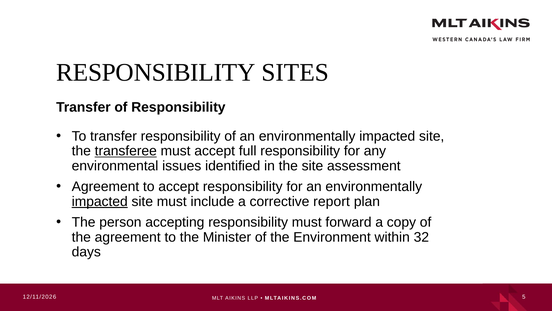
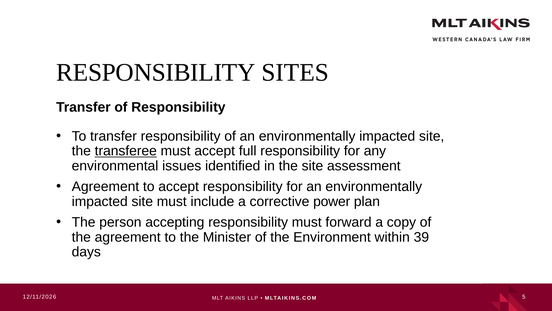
impacted at (100, 201) underline: present -> none
report: report -> power
32: 32 -> 39
